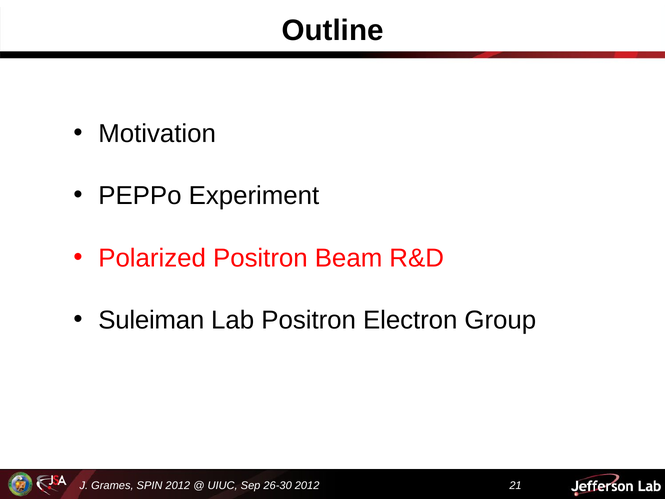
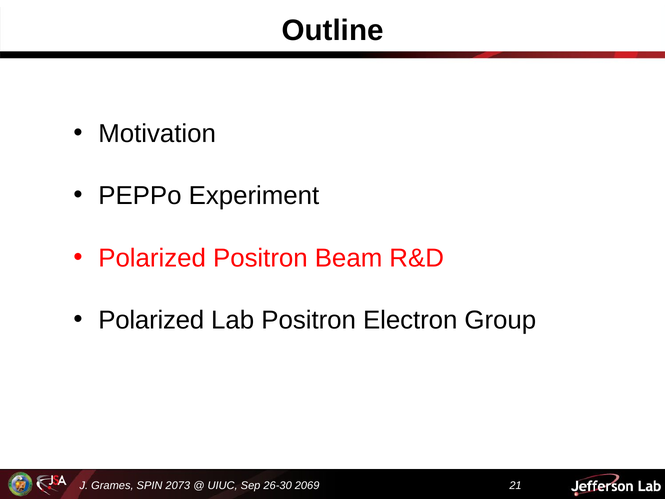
Suleiman at (151, 320): Suleiman -> Polarized
SPIN 2012: 2012 -> 2073
26-30 2012: 2012 -> 2069
